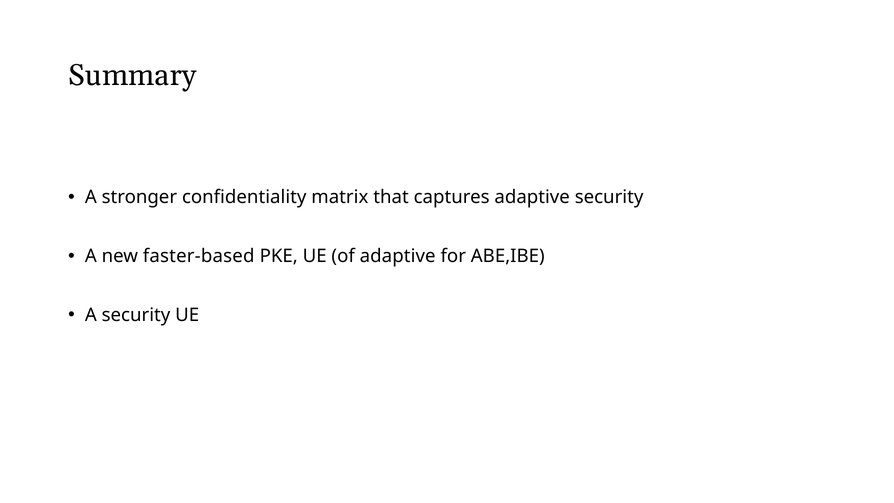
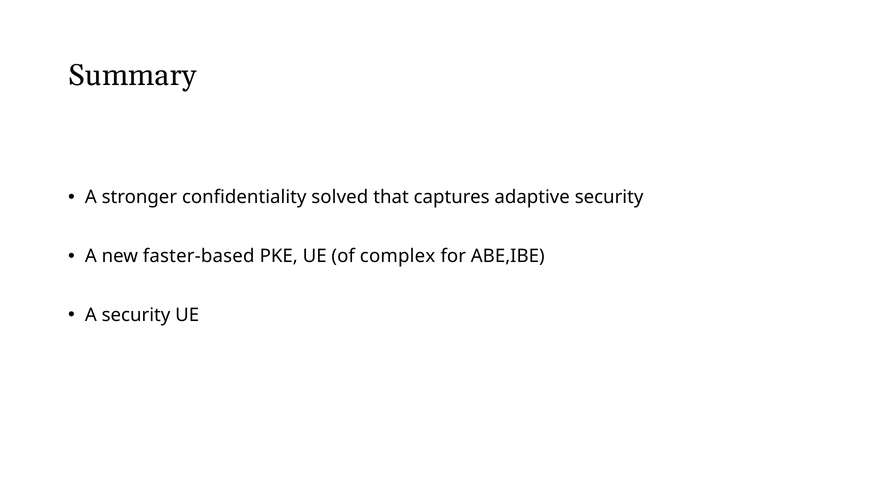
matrix: matrix -> solved
of adaptive: adaptive -> complex
